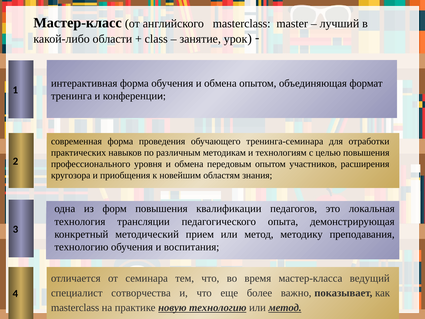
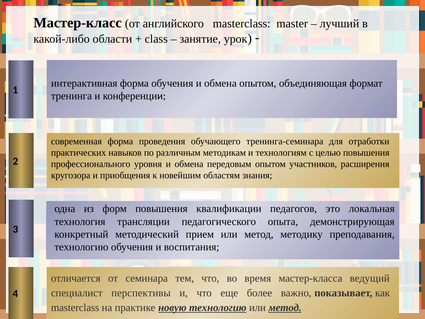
сотворчества: сотворчества -> перспективы
